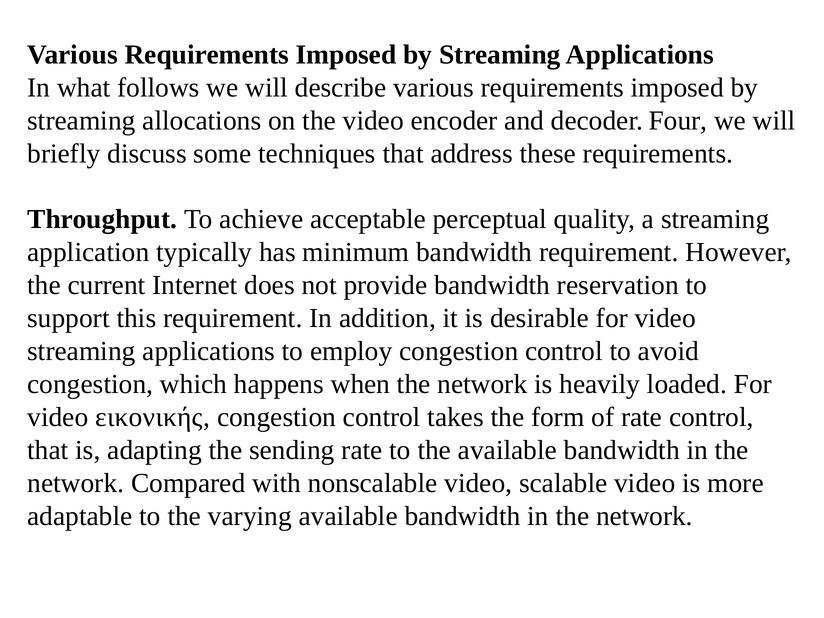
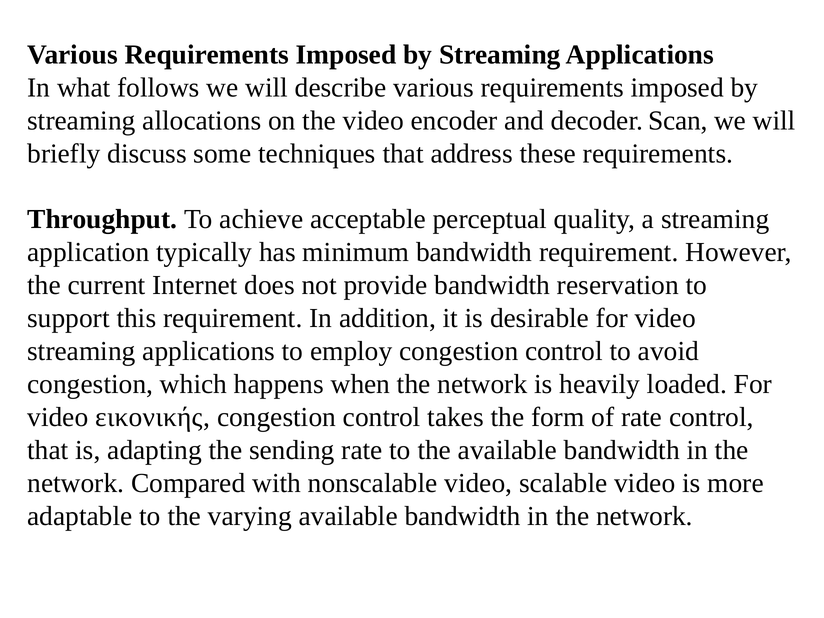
Four: Four -> Scan
